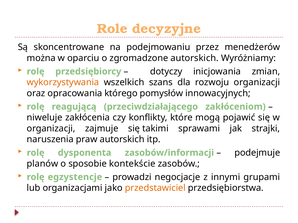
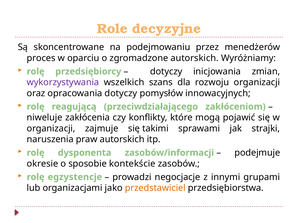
można: można -> proces
wykorzystywania colour: orange -> purple
opracowania którego: którego -> dotyczy
planów: planów -> okresie
